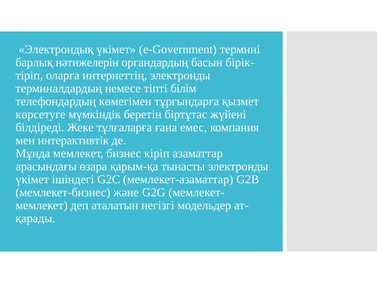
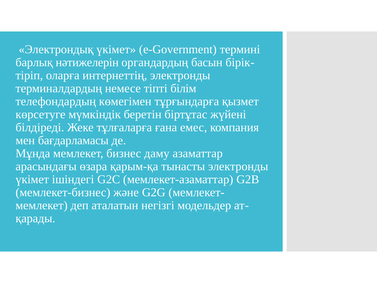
интерактивтік: интерактивтік -> бағдарламасы
кіріп: кіріп -> даму
